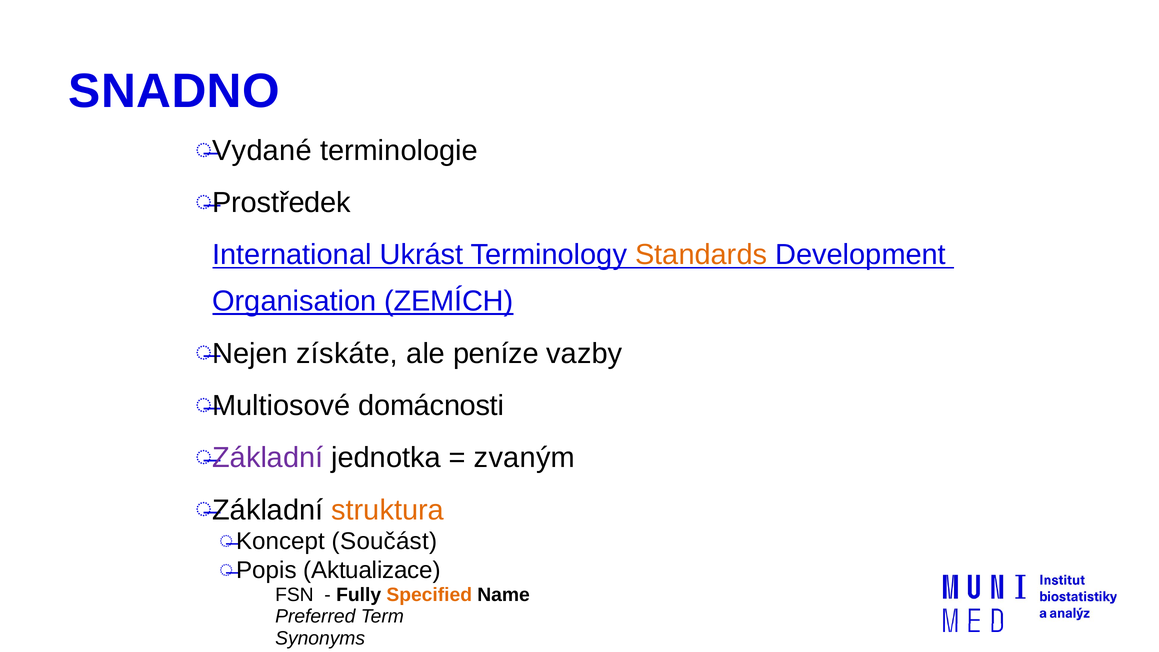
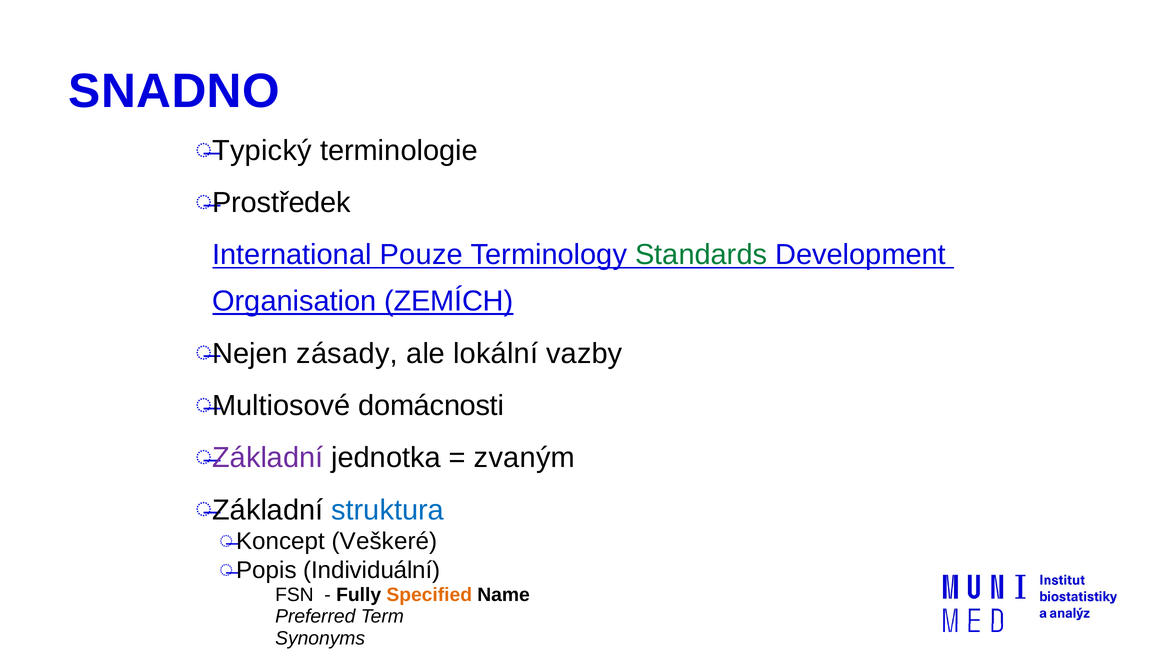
Vydané: Vydané -> Typický
Ukrást: Ukrást -> Pouze
Standards colour: orange -> green
získáte: získáte -> zásady
peníze: peníze -> lokální
struktura colour: orange -> blue
Součást: Součást -> Veškeré
Aktualizace: Aktualizace -> Individuální
